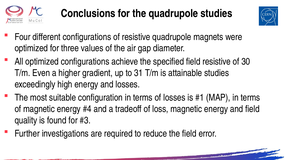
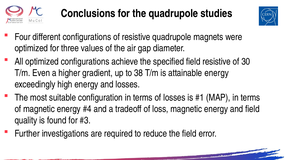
31: 31 -> 38
attainable studies: studies -> energy
